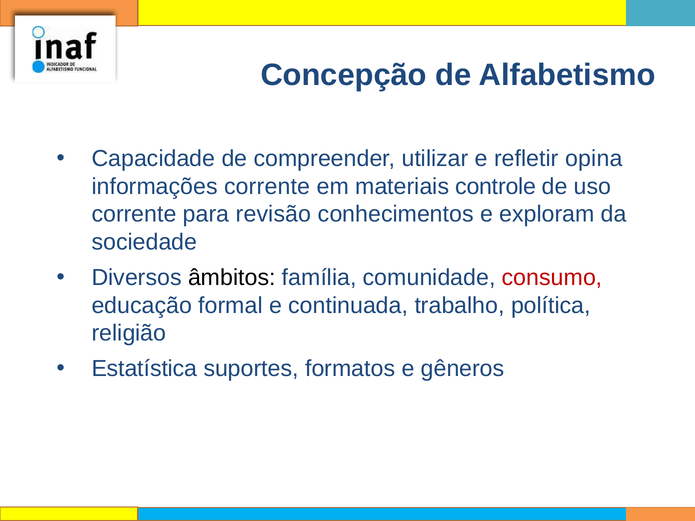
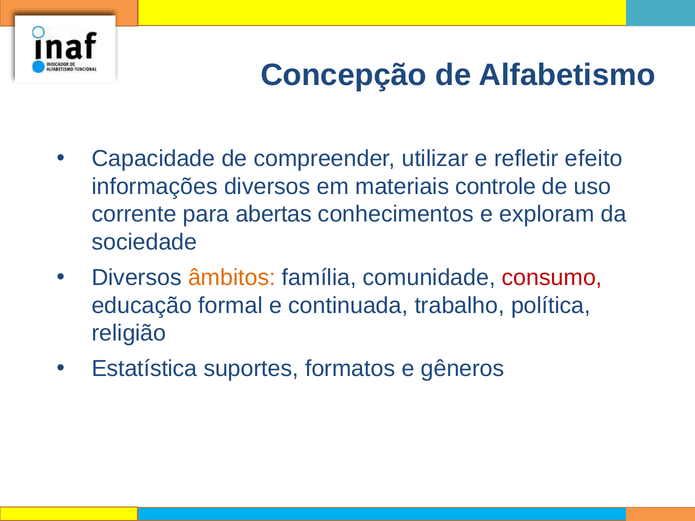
opina: opina -> efeito
informações corrente: corrente -> diversos
revisão: revisão -> abertas
âmbitos colour: black -> orange
